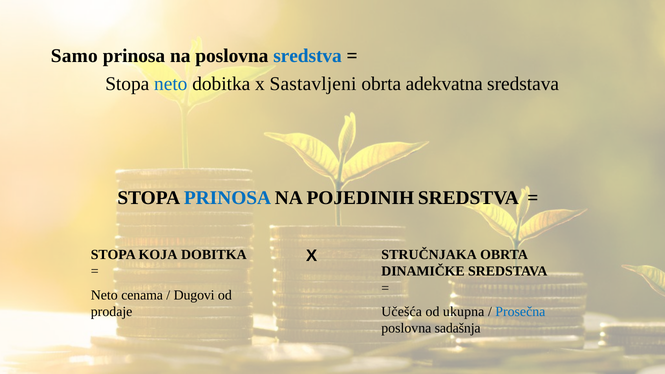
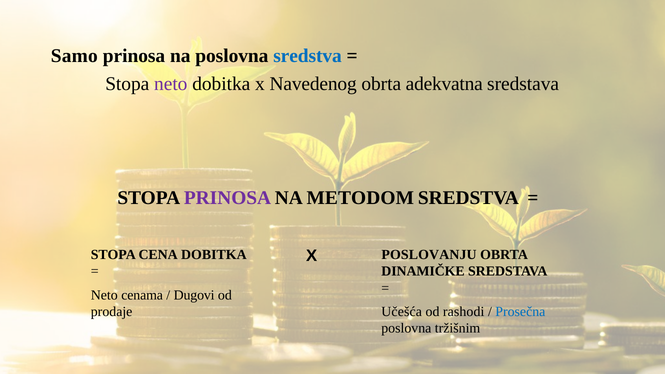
neto at (171, 84) colour: blue -> purple
Sastavljeni: Sastavljeni -> Navedenog
PRINOSA at (228, 198) colour: blue -> purple
POJEDINIH: POJEDINIH -> METODOM
STRUČNJAKA: STRUČNJAKA -> POSLOVANJU
KOJA: KOJA -> CENA
ukupna: ukupna -> rashodi
sadašnja: sadašnja -> tržišnim
